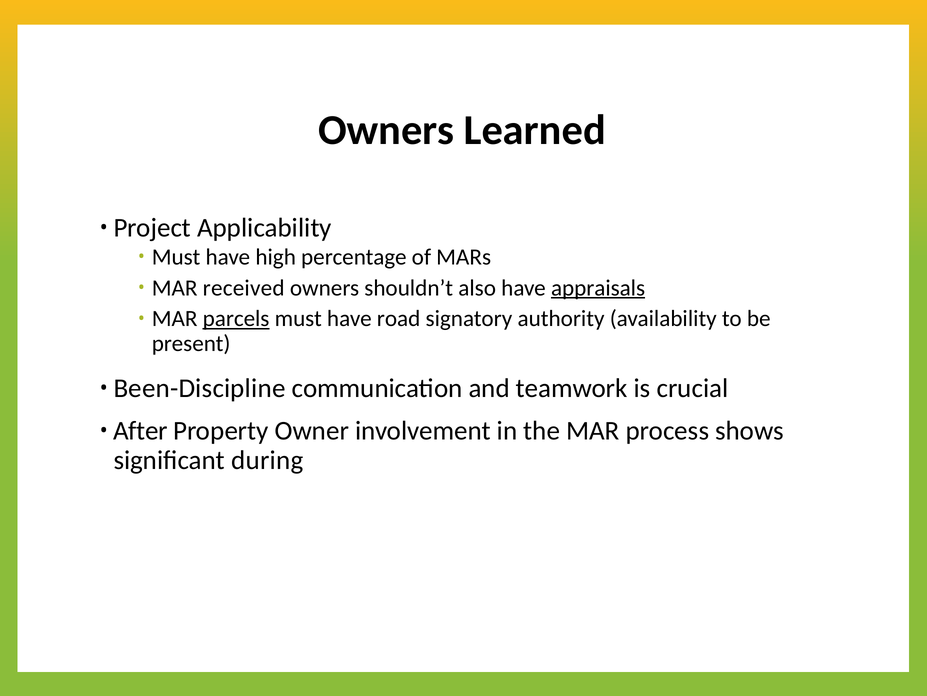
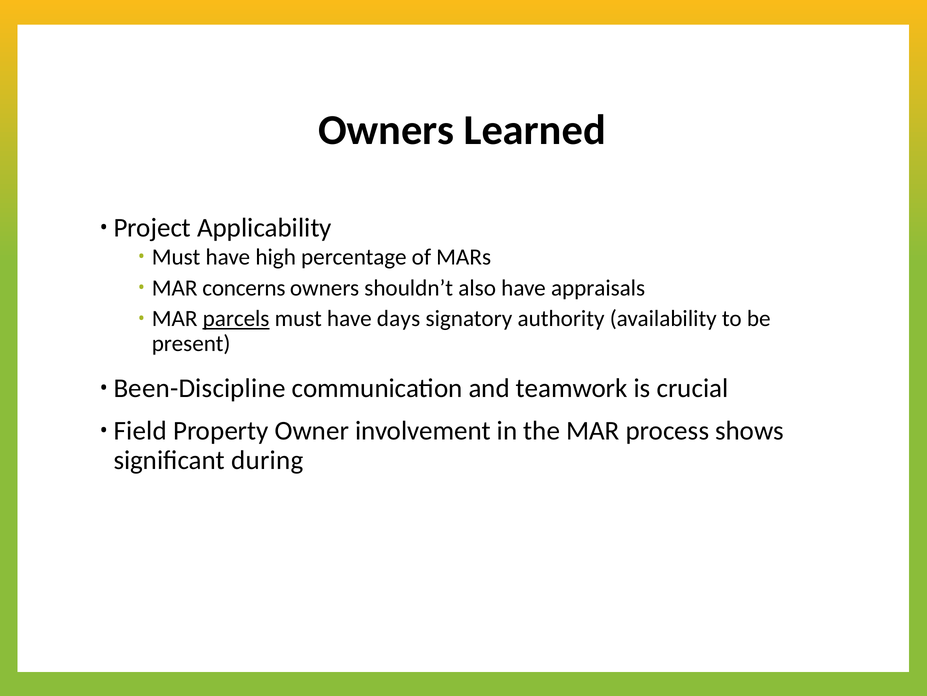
received: received -> concerns
appraisals underline: present -> none
road: road -> days
After: After -> Field
